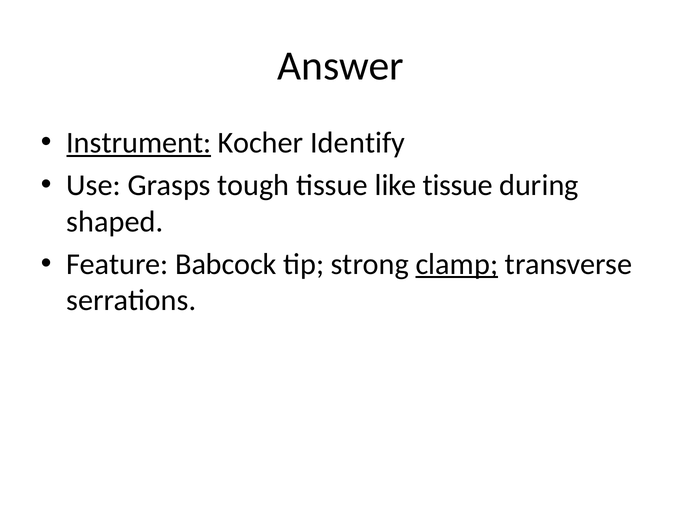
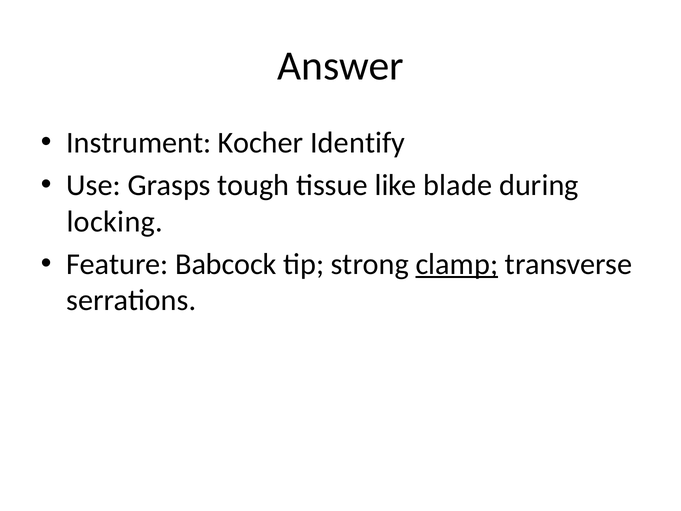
Instrument underline: present -> none
like tissue: tissue -> blade
shaped: shaped -> locking
